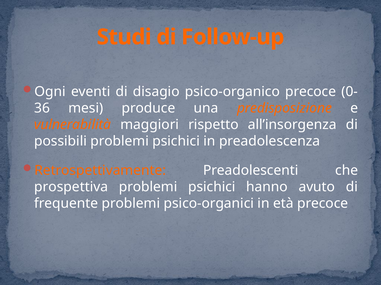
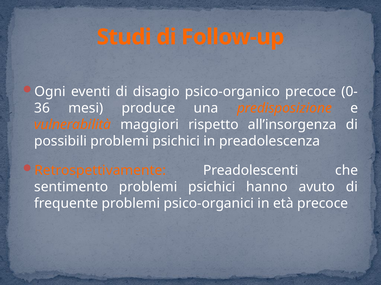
prospettiva: prospettiva -> sentimento
